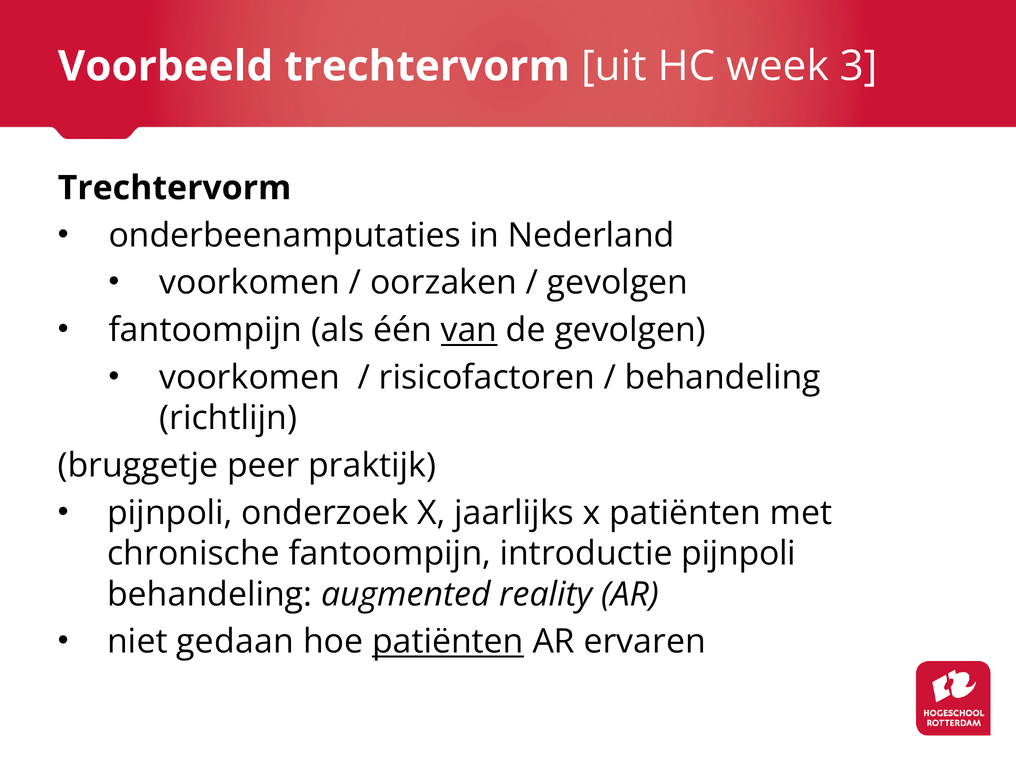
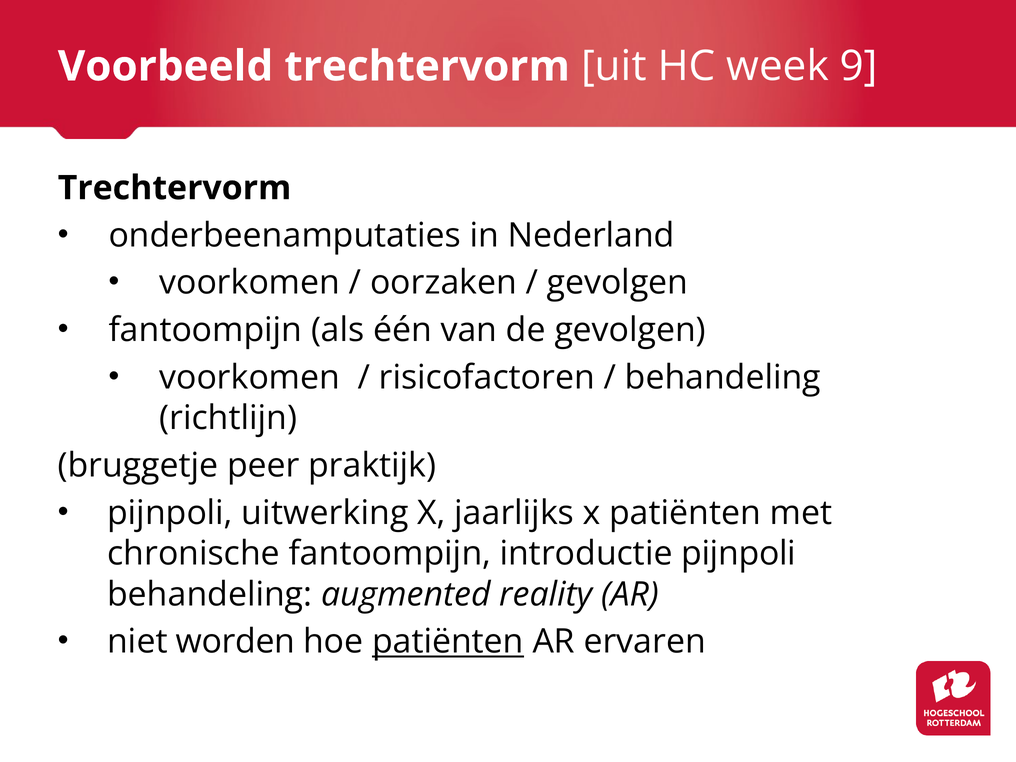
3: 3 -> 9
van underline: present -> none
onderzoek: onderzoek -> uitwerking
gedaan: gedaan -> worden
